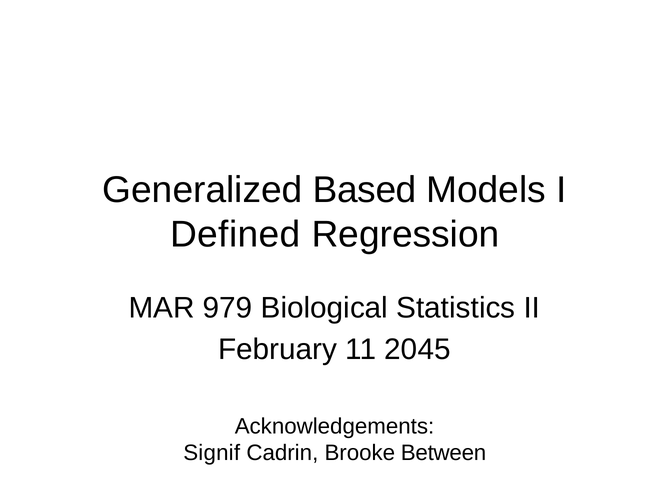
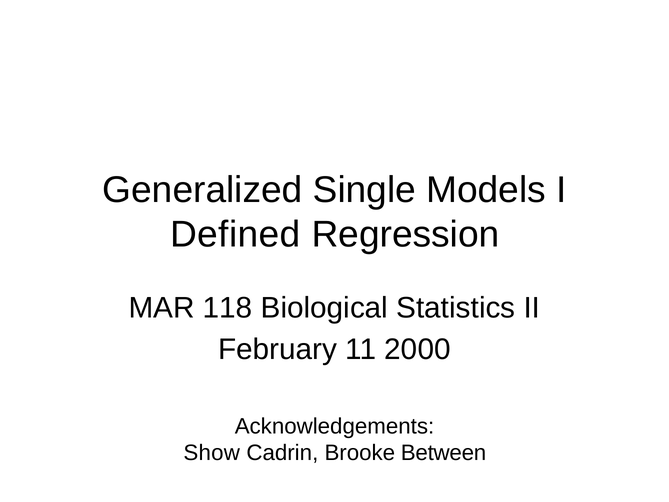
Based: Based -> Single
979: 979 -> 118
2045: 2045 -> 2000
Signif: Signif -> Show
